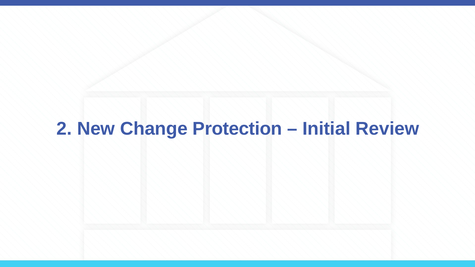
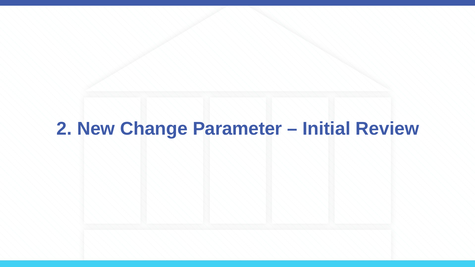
Protection: Protection -> Parameter
